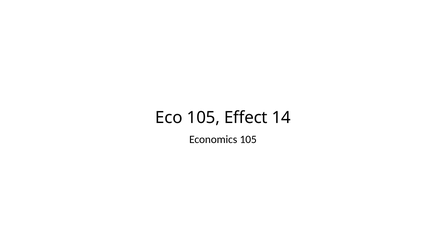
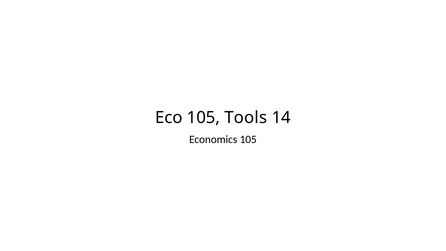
Effect: Effect -> Tools
